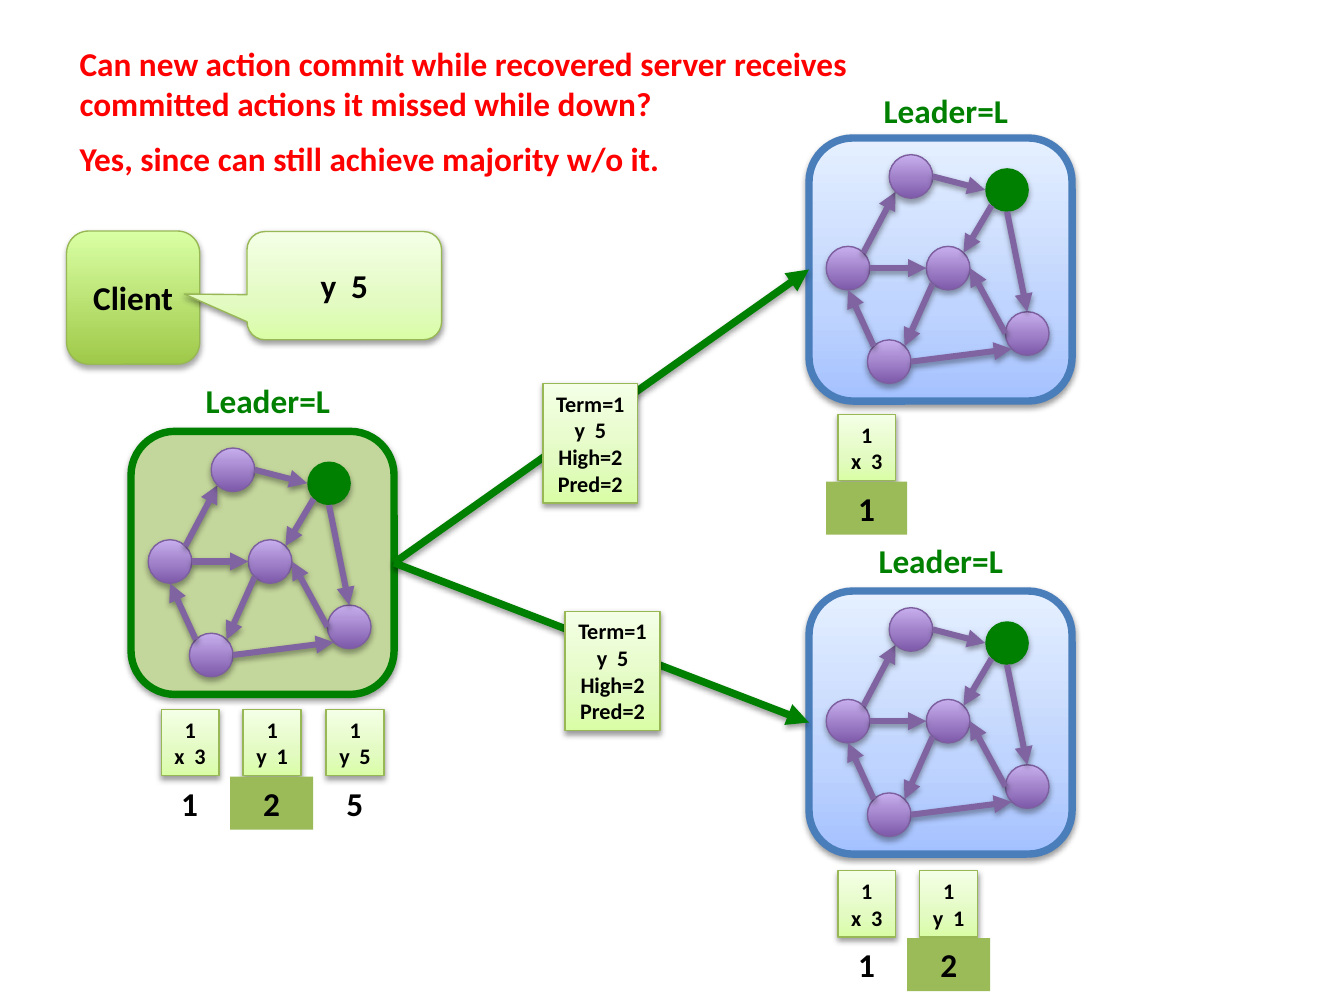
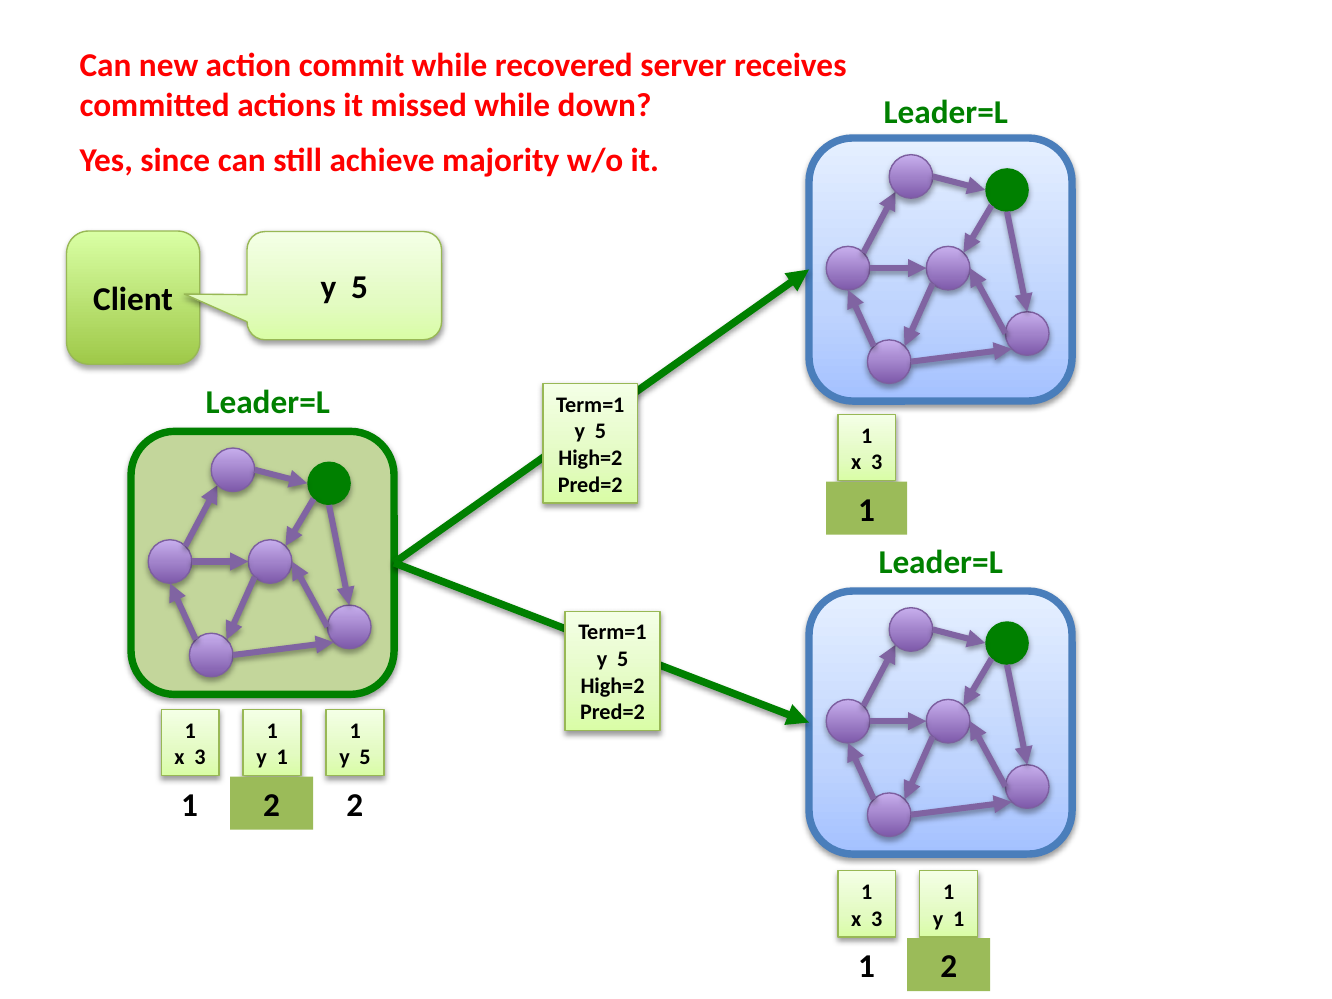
2 5: 5 -> 2
